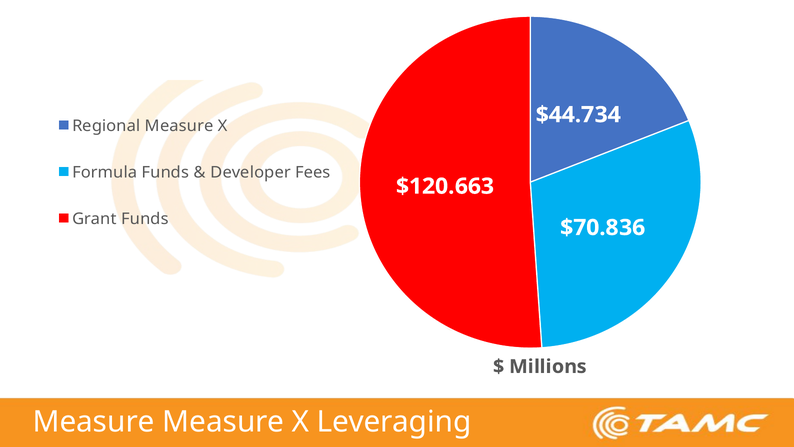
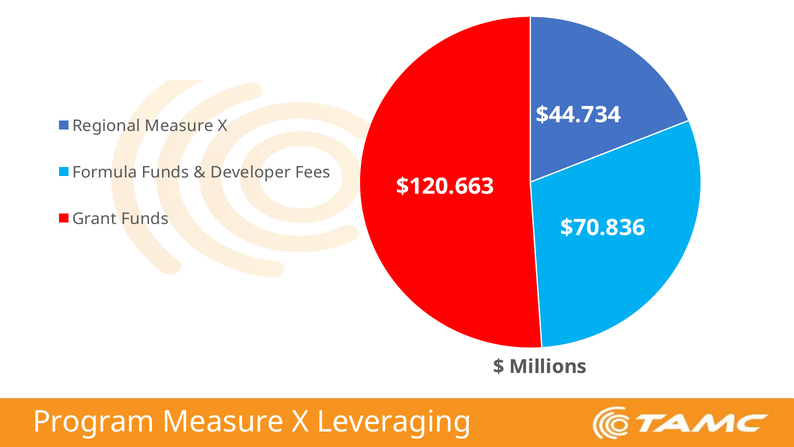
Measure at (94, 422): Measure -> Program
